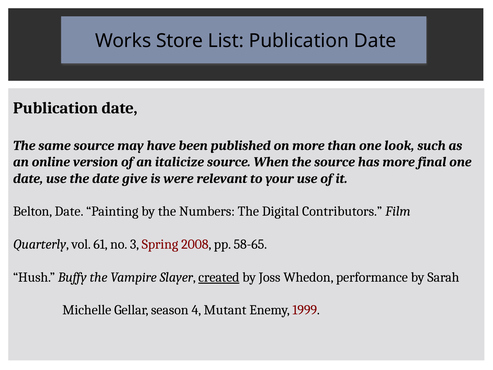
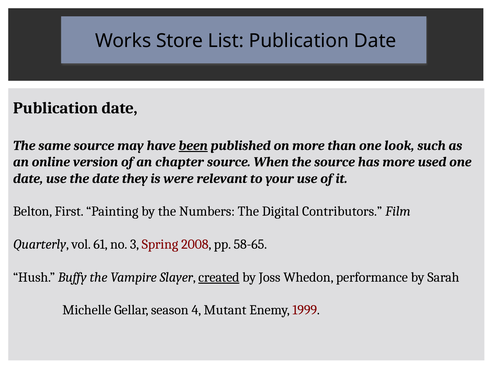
been underline: none -> present
italicize: italicize -> chapter
final: final -> used
give: give -> they
Belton Date: Date -> First
